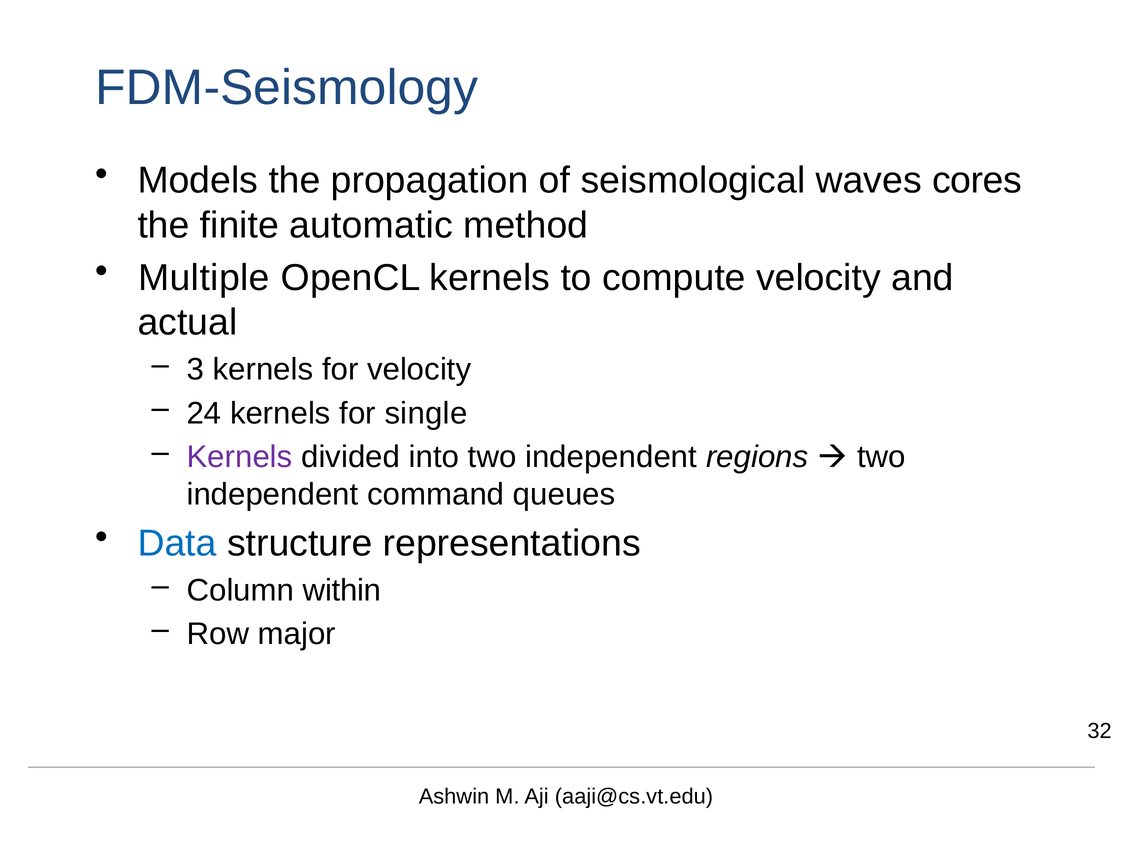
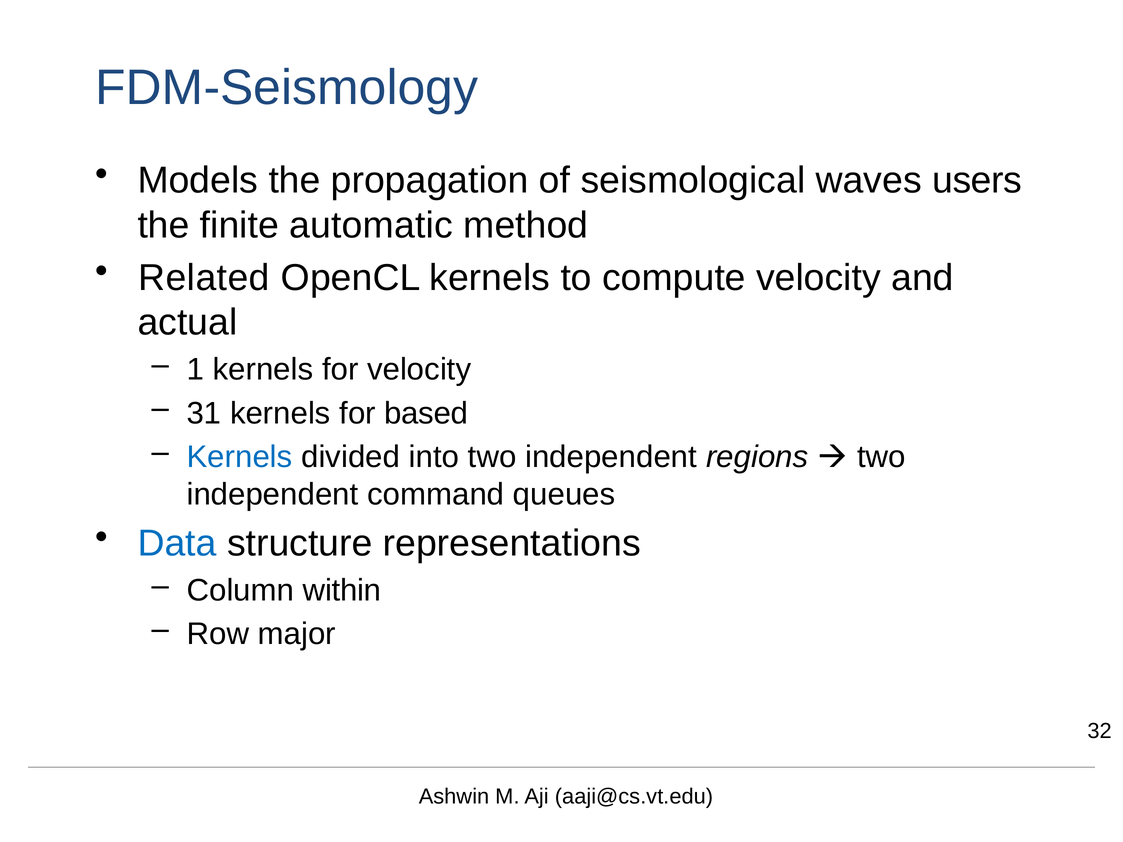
cores: cores -> users
Multiple: Multiple -> Related
3: 3 -> 1
24: 24 -> 31
single: single -> based
Kernels at (240, 457) colour: purple -> blue
